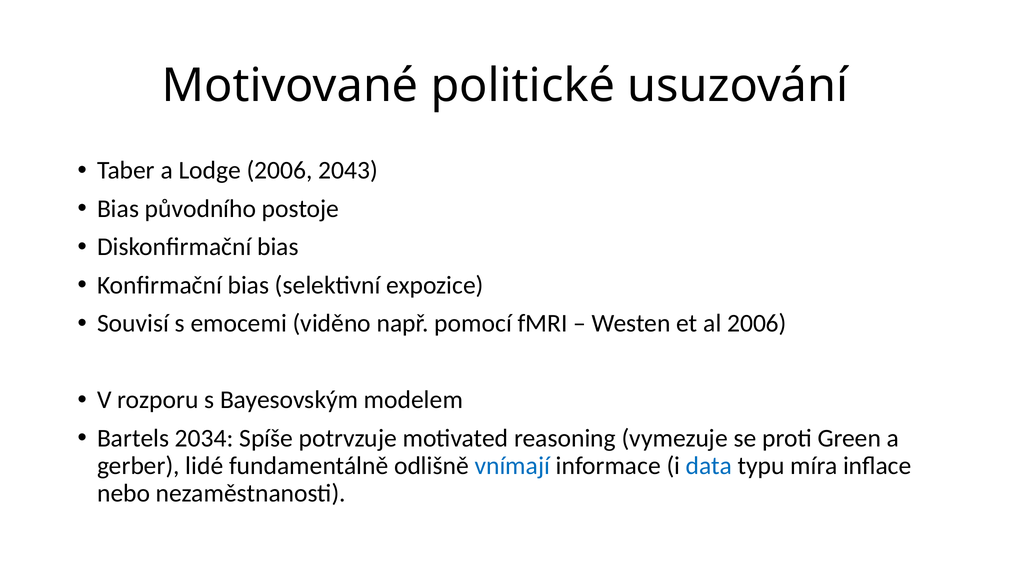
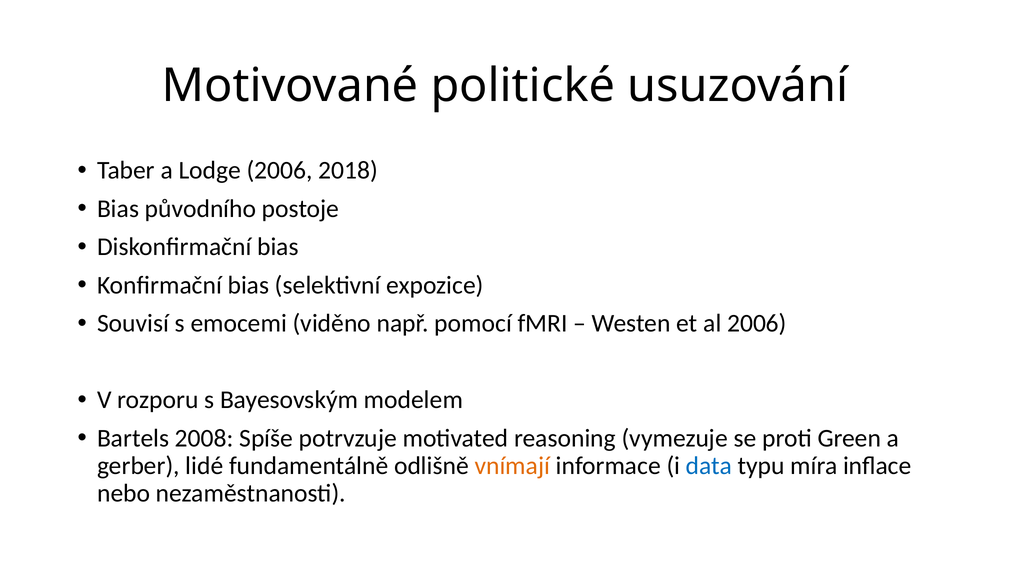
2043: 2043 -> 2018
2034: 2034 -> 2008
vnímají colour: blue -> orange
